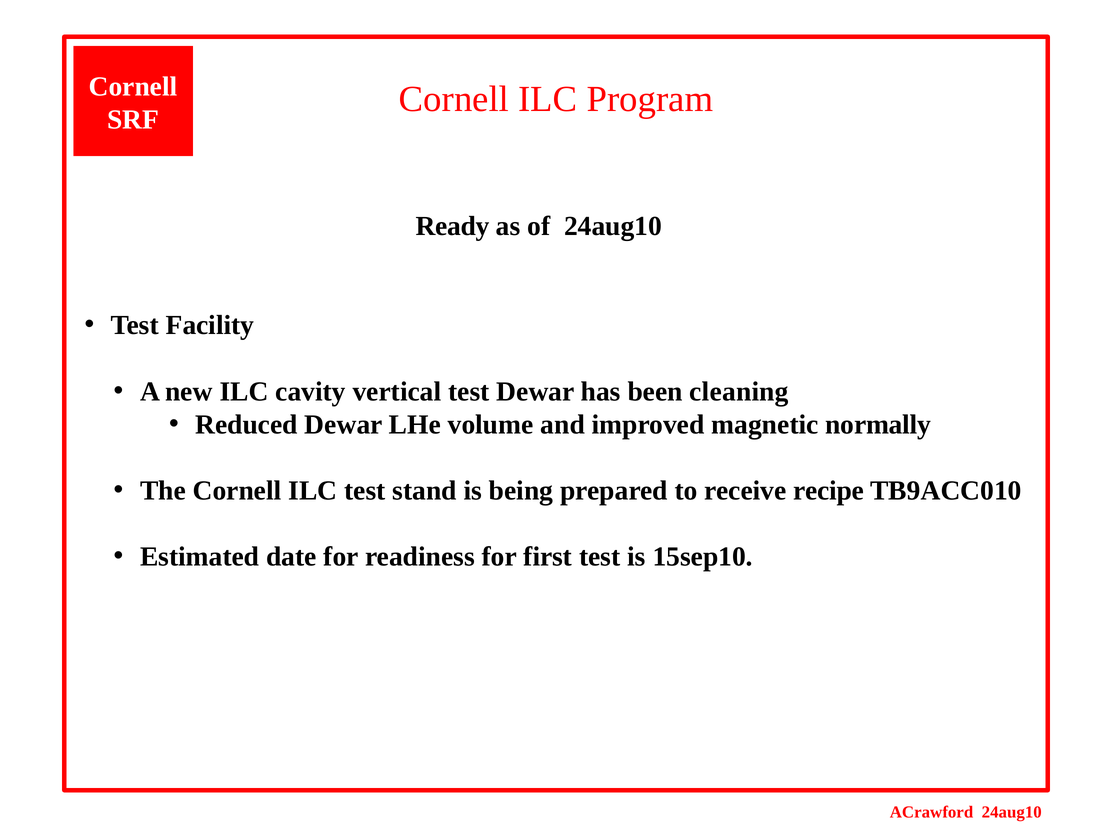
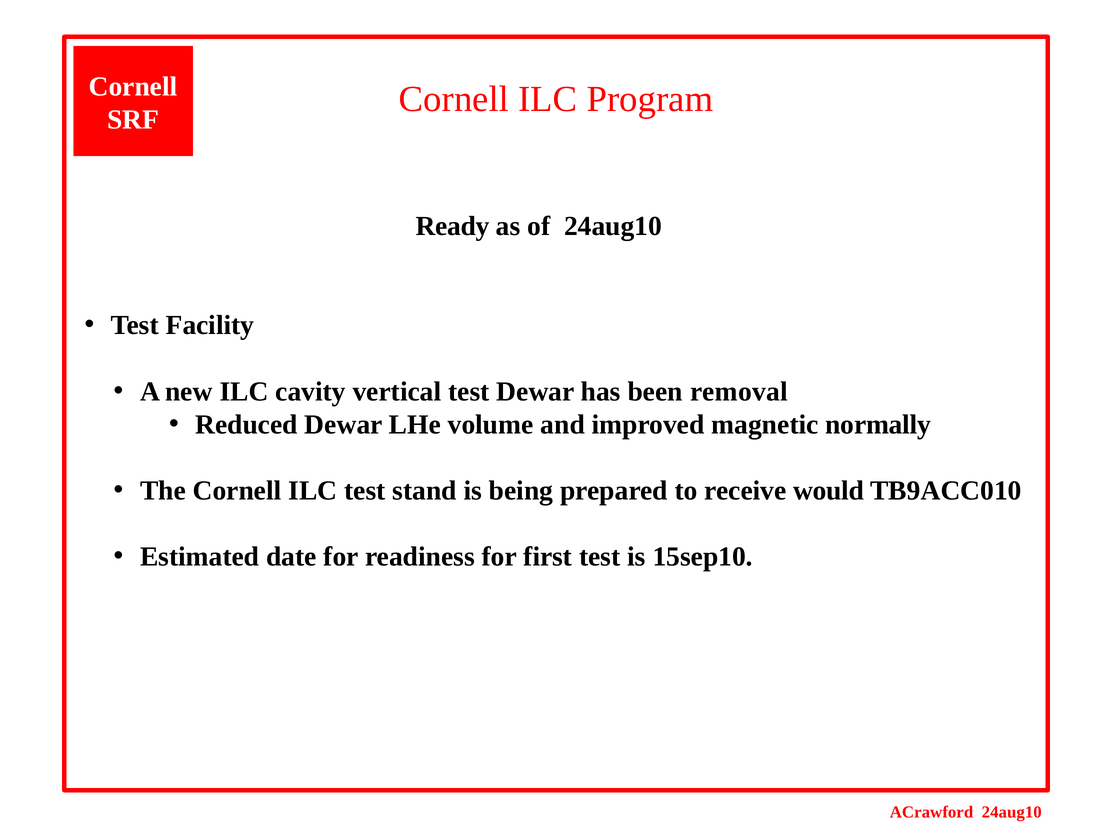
cleaning: cleaning -> removal
recipe: recipe -> would
